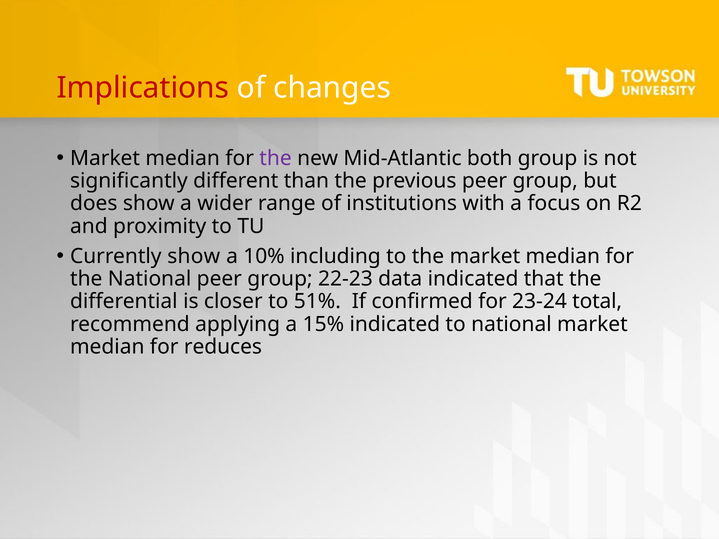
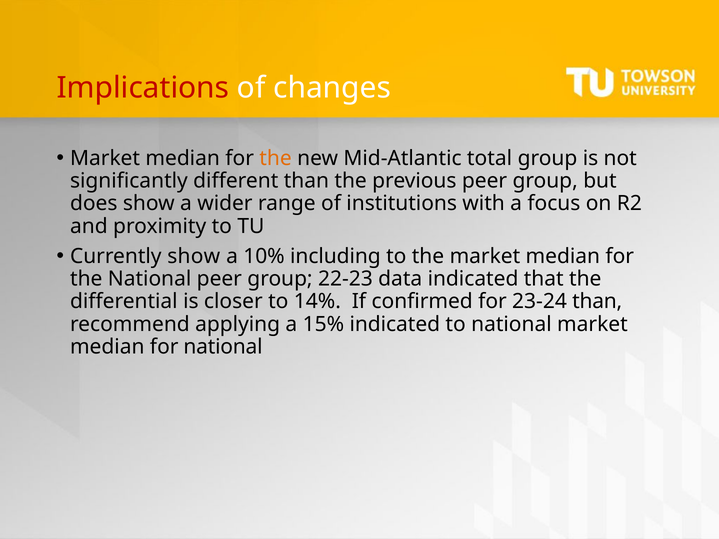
the at (276, 158) colour: purple -> orange
both: both -> total
51%: 51% -> 14%
23-24 total: total -> than
for reduces: reduces -> national
